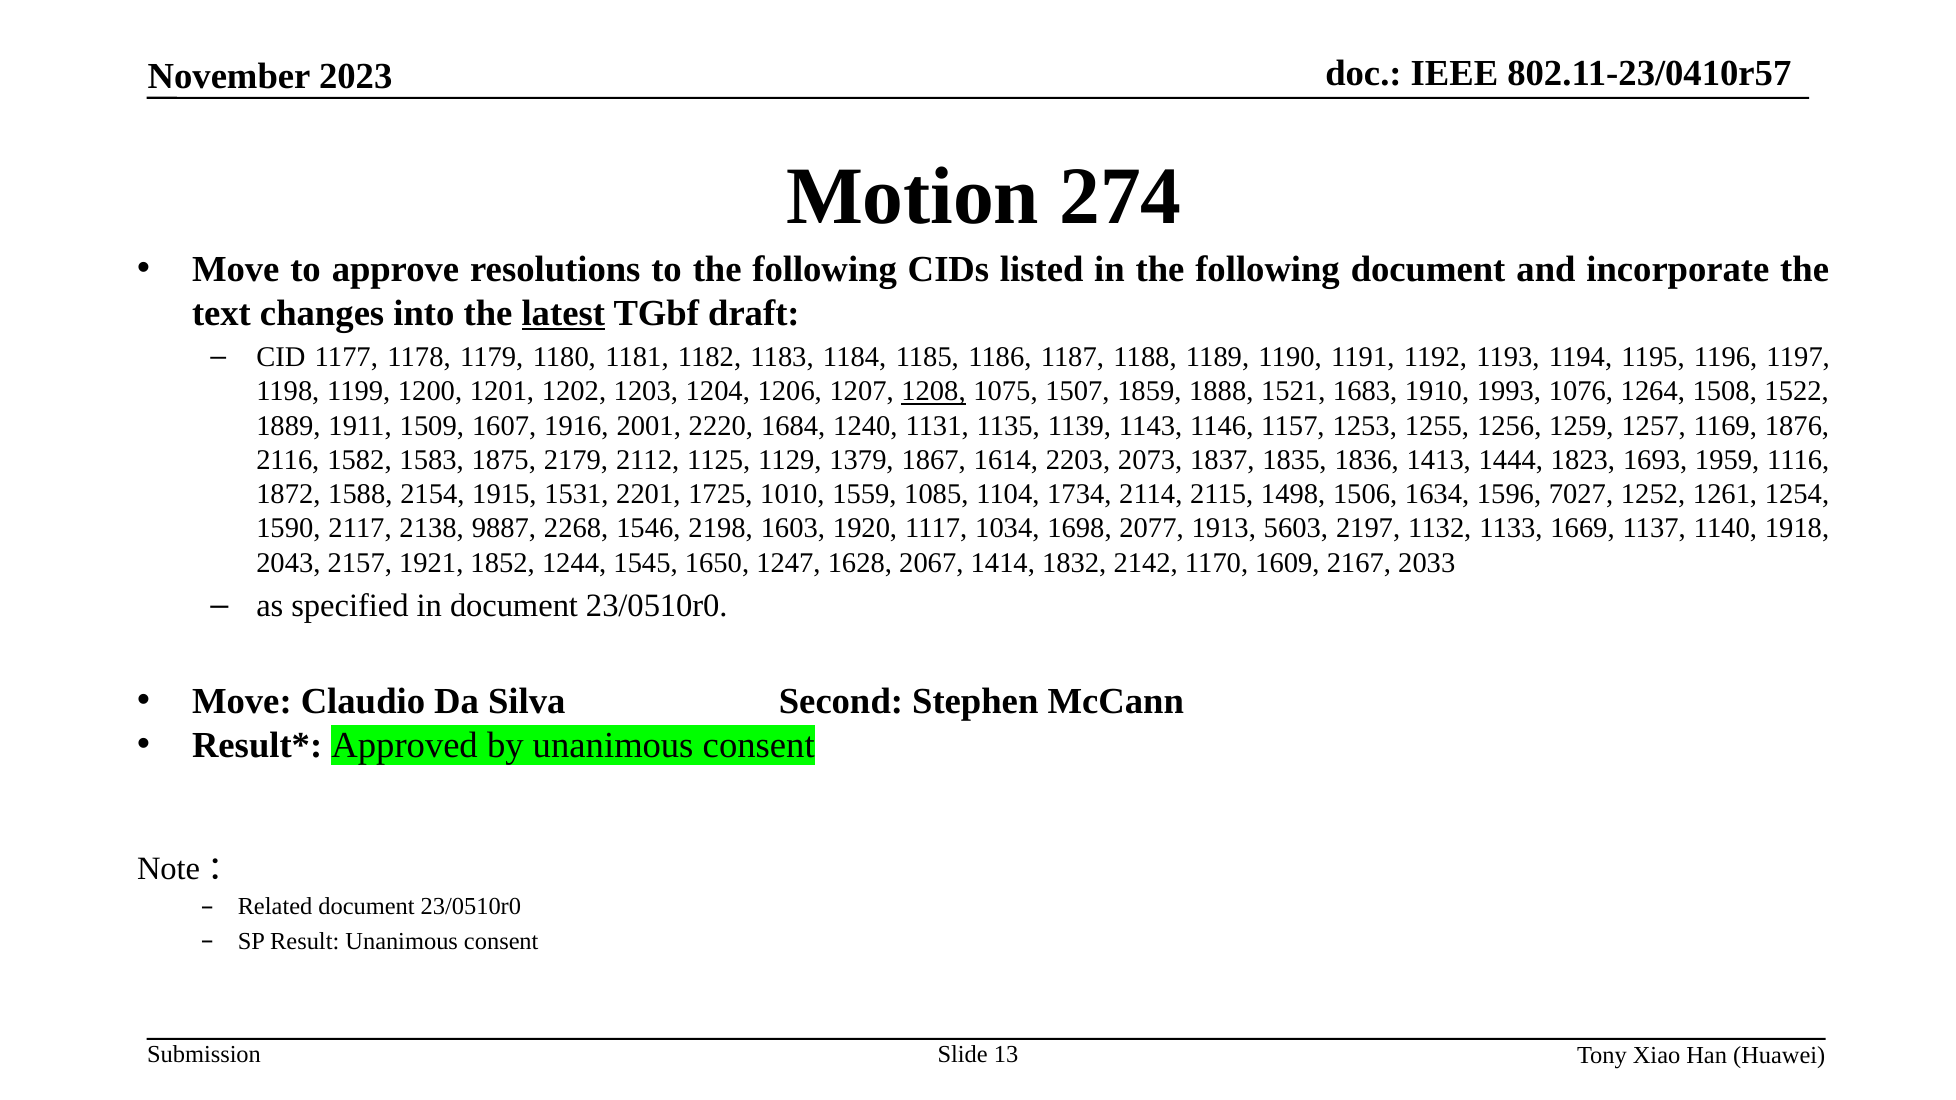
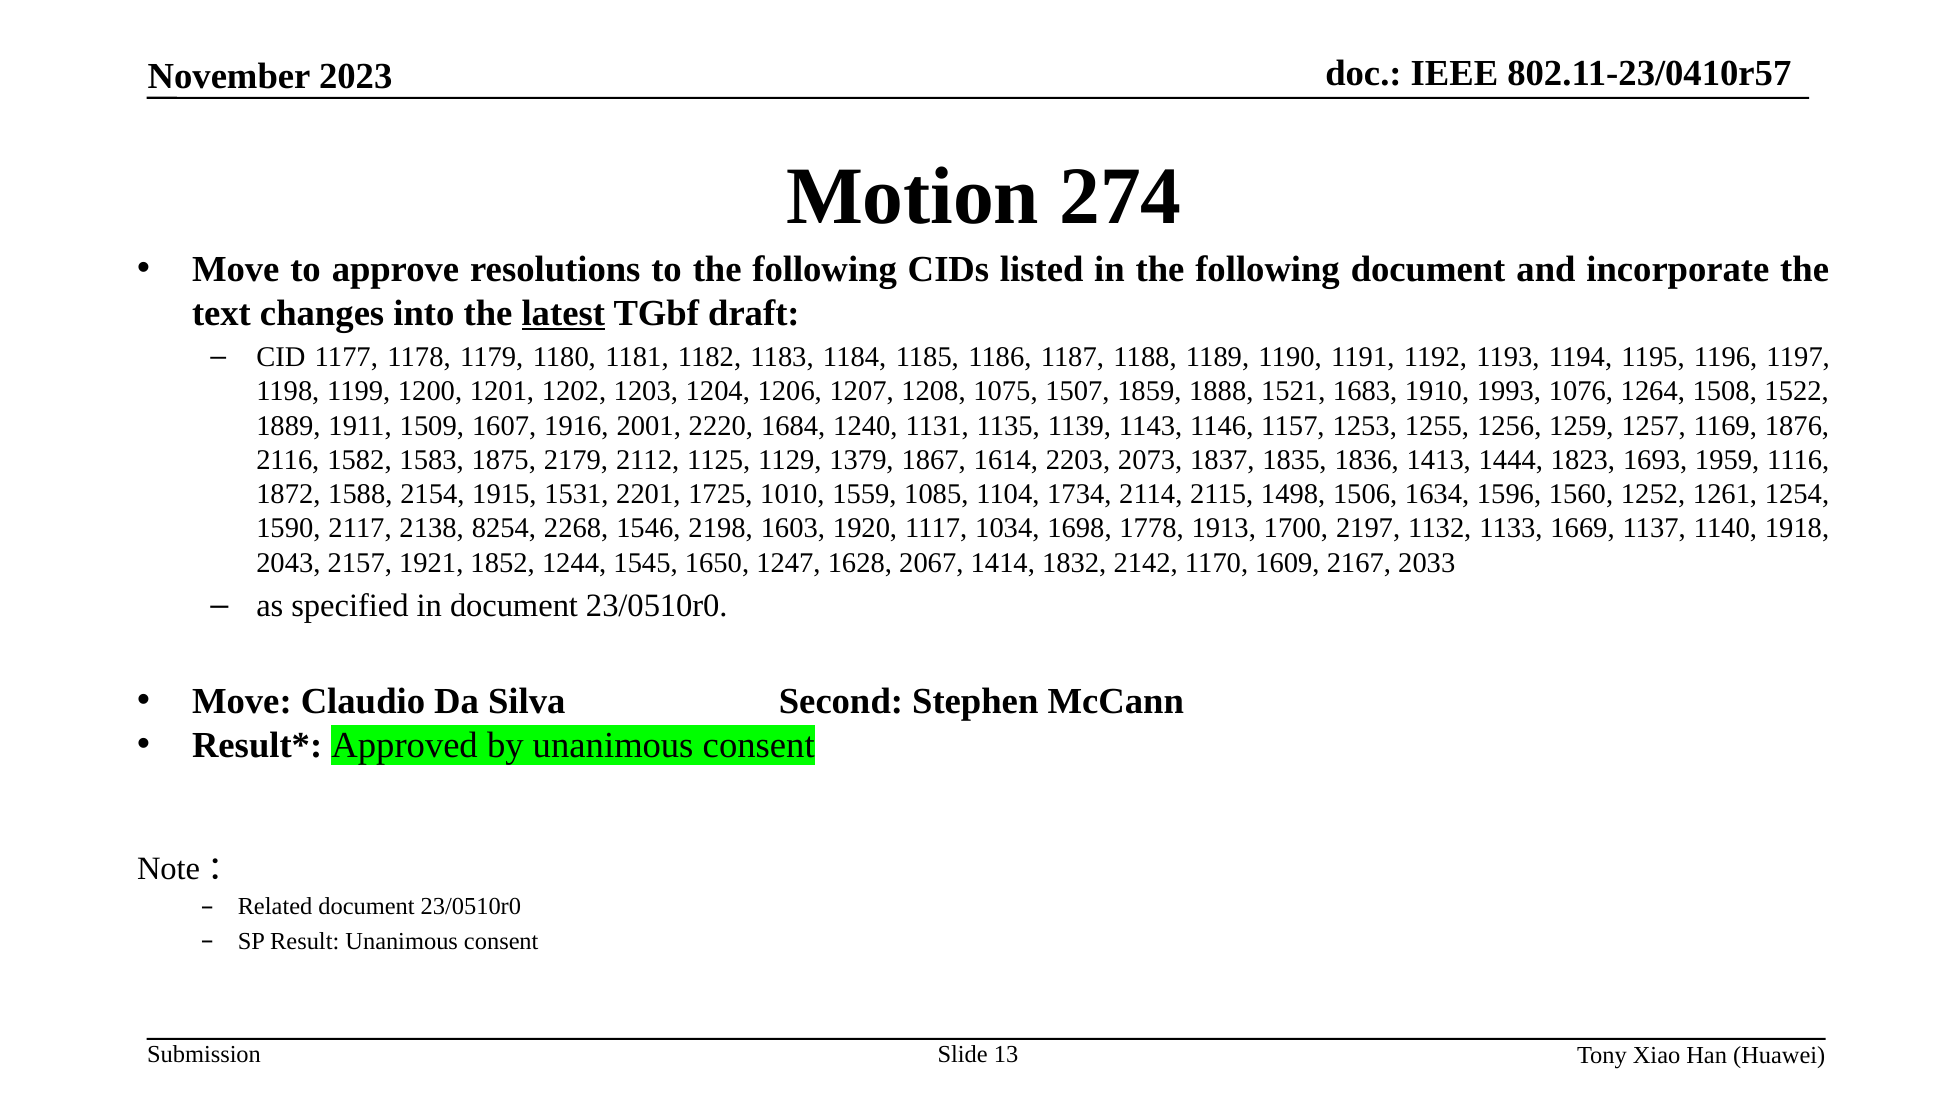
1208 underline: present -> none
7027: 7027 -> 1560
9887: 9887 -> 8254
2077: 2077 -> 1778
5603: 5603 -> 1700
